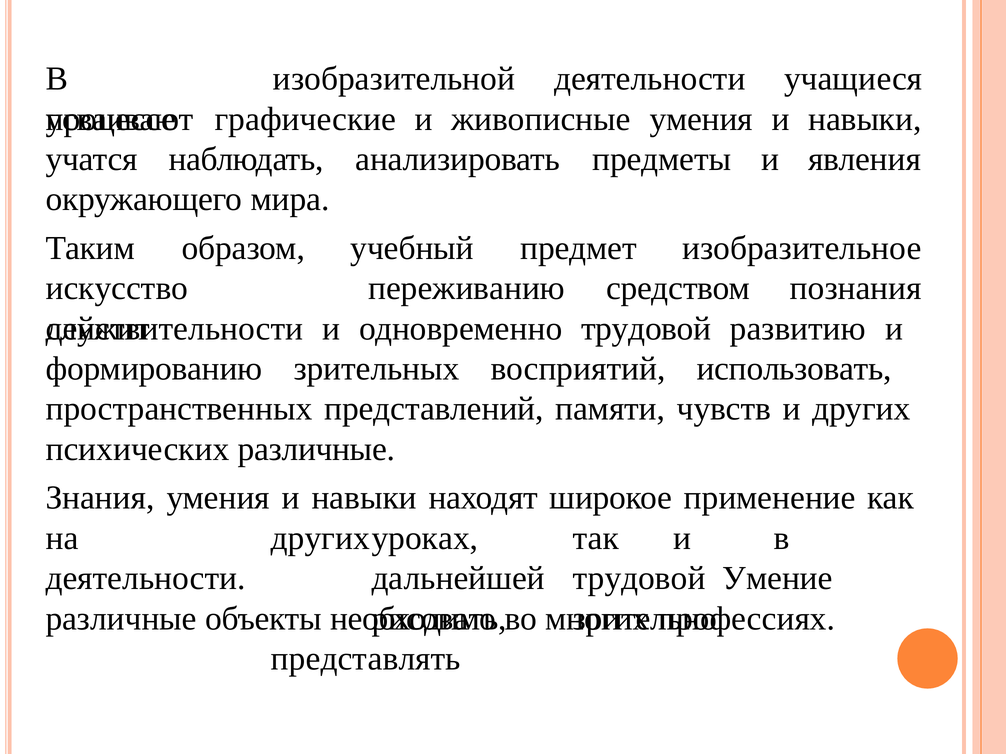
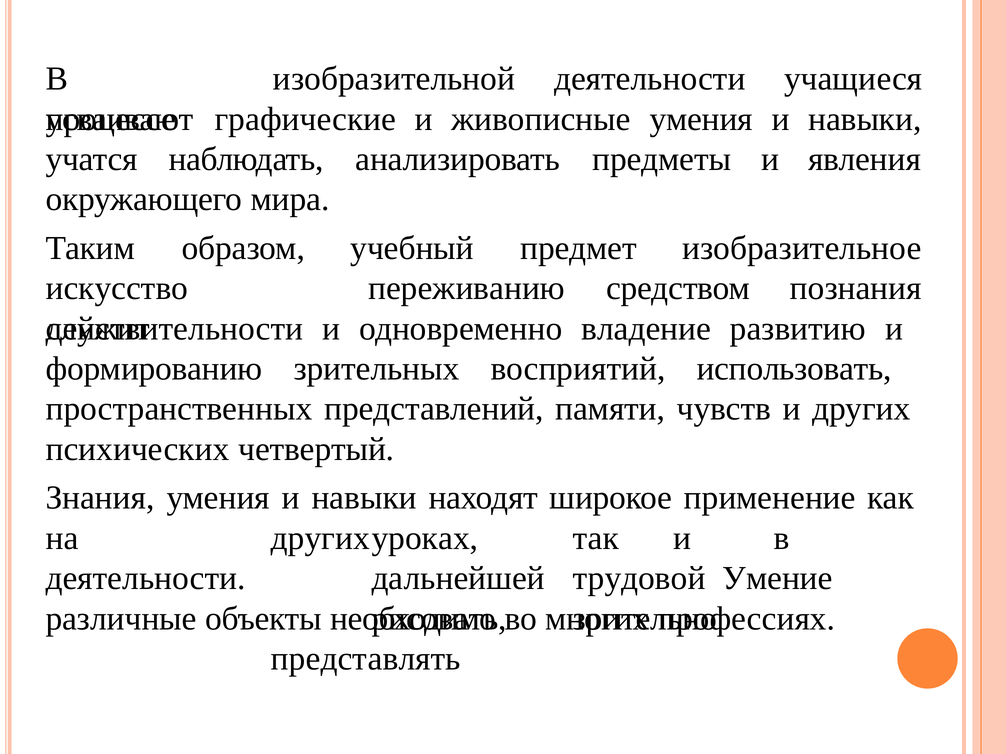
одновременно трудовой: трудовой -> владение
психических различные: различные -> четвертый
